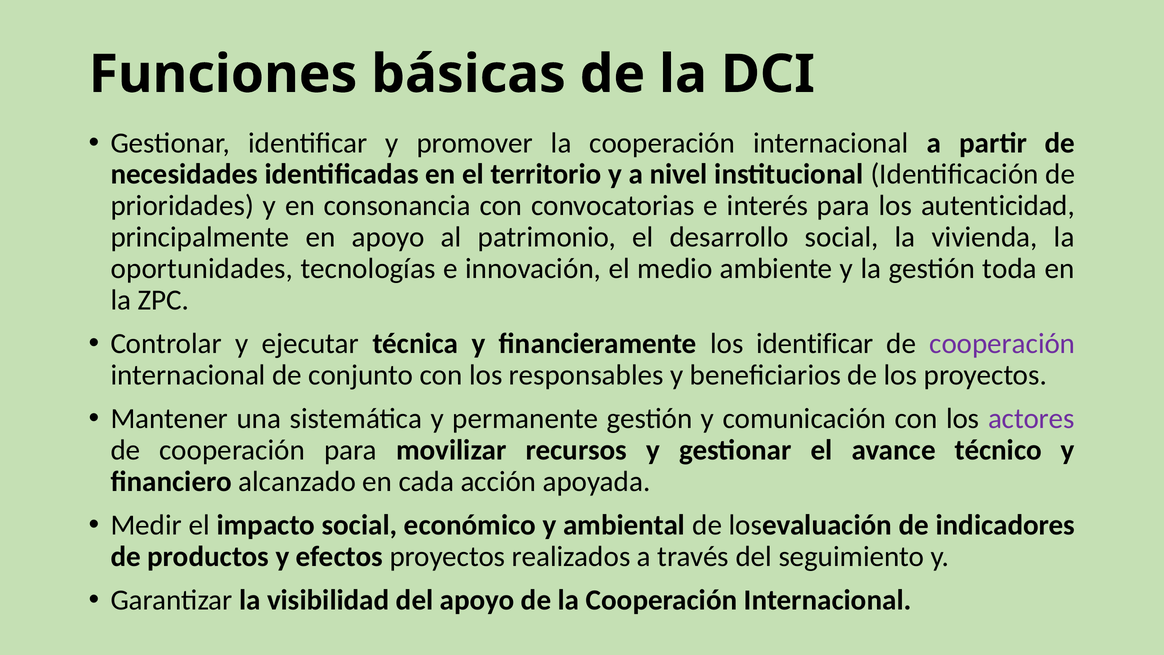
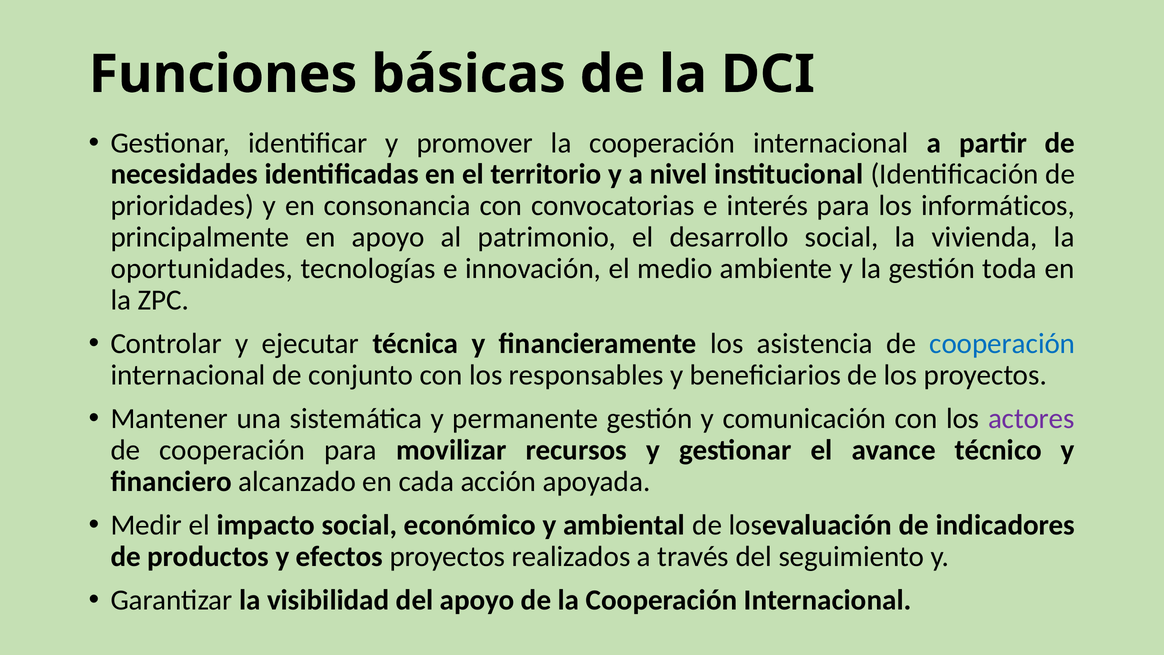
autenticidad: autenticidad -> informáticos
los identificar: identificar -> asistencia
cooperación at (1002, 343) colour: purple -> blue
